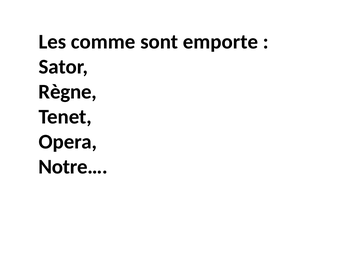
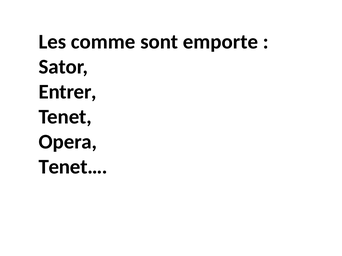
Règne: Règne -> Entrer
Notre…: Notre… -> Tenet…
